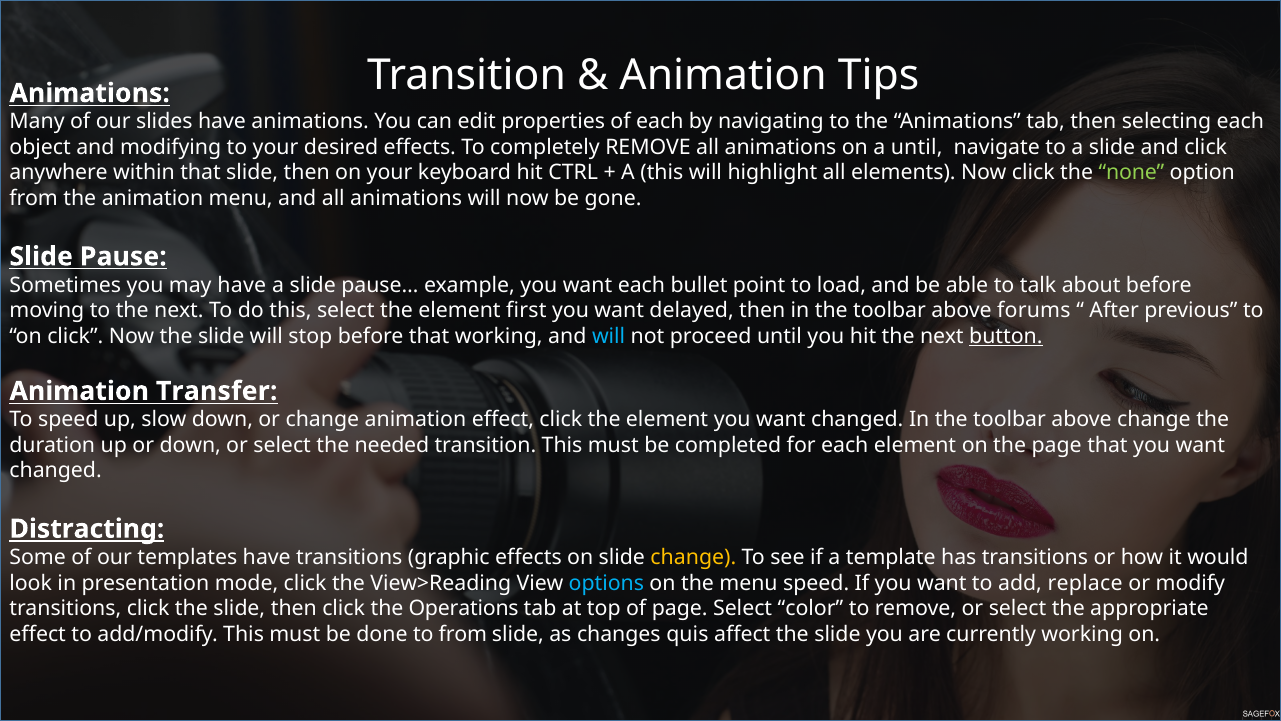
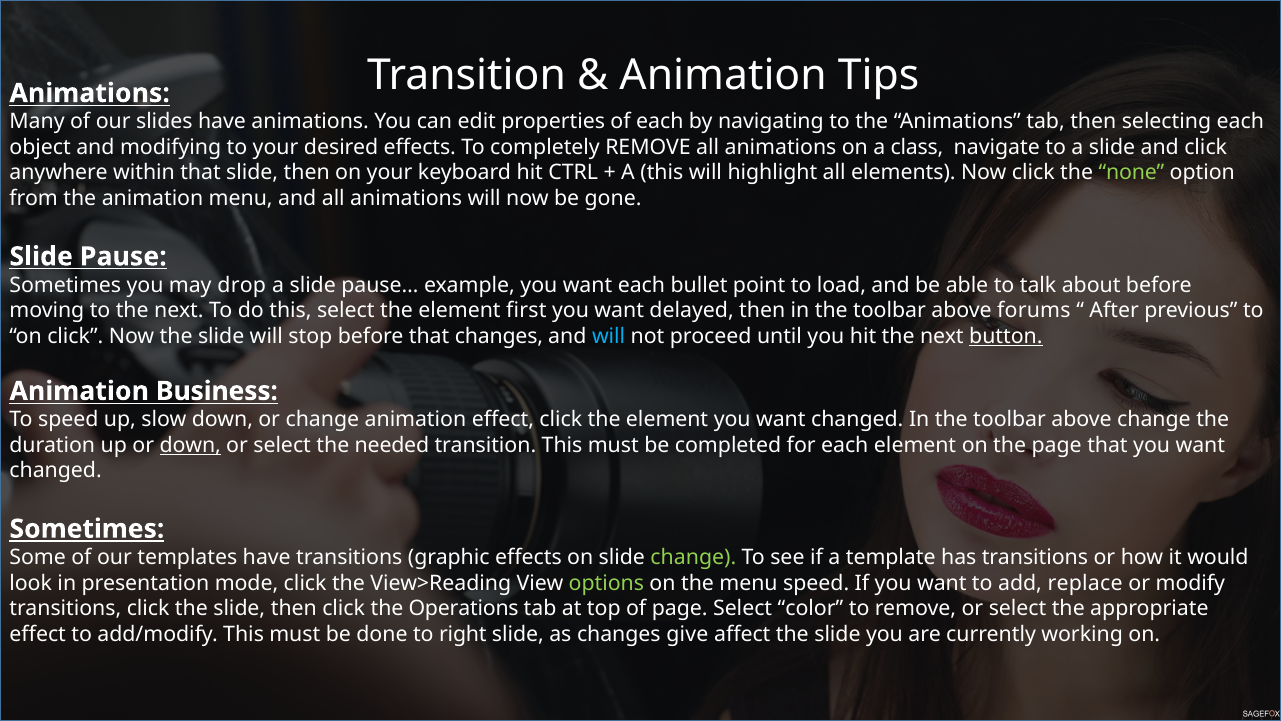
a until: until -> class
may have: have -> drop
that working: working -> changes
Transfer: Transfer -> Business
down at (190, 445) underline: none -> present
Distracting at (87, 529): Distracting -> Sometimes
change at (693, 557) colour: yellow -> light green
options colour: light blue -> light green
to from: from -> right
quis: quis -> give
